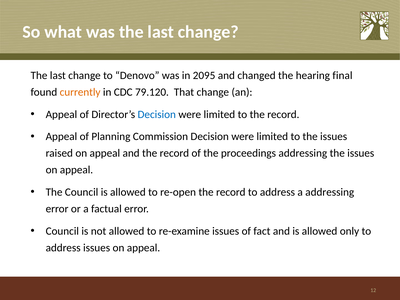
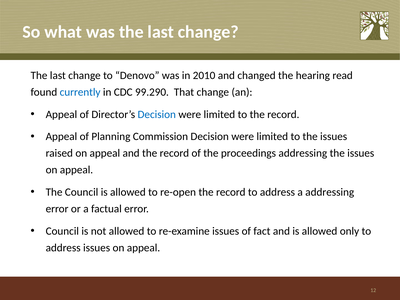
2095: 2095 -> 2010
final: final -> read
currently colour: orange -> blue
79.120: 79.120 -> 99.290
